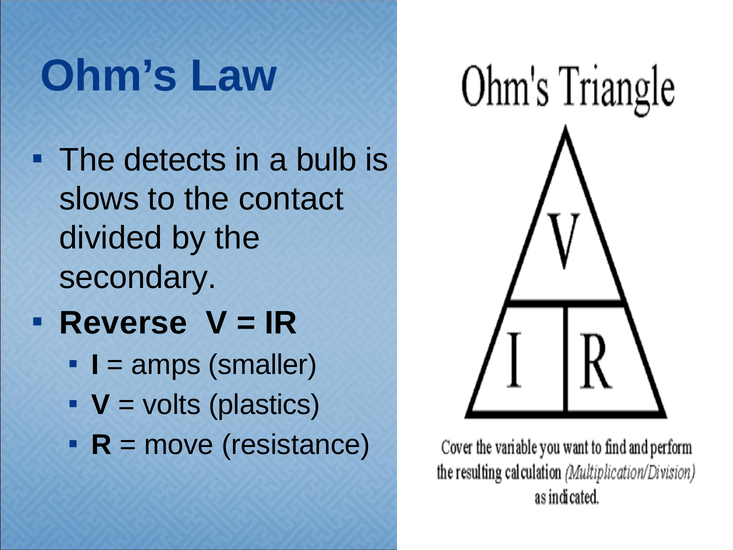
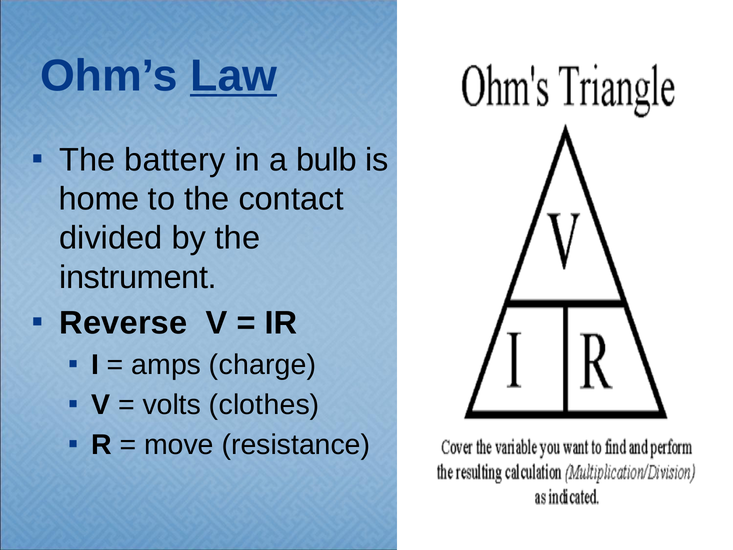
Law underline: none -> present
detects: detects -> battery
slows: slows -> home
secondary: secondary -> instrument
smaller: smaller -> charge
plastics: plastics -> clothes
